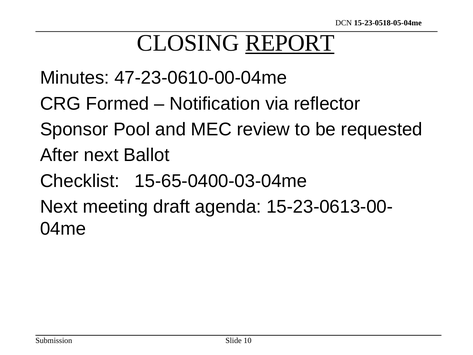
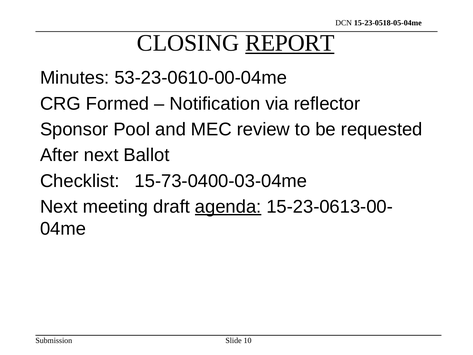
47-23-0610-00-04me: 47-23-0610-00-04me -> 53-23-0610-00-04me
15-65-0400-03-04me: 15-65-0400-03-04me -> 15-73-0400-03-04me
agenda underline: none -> present
